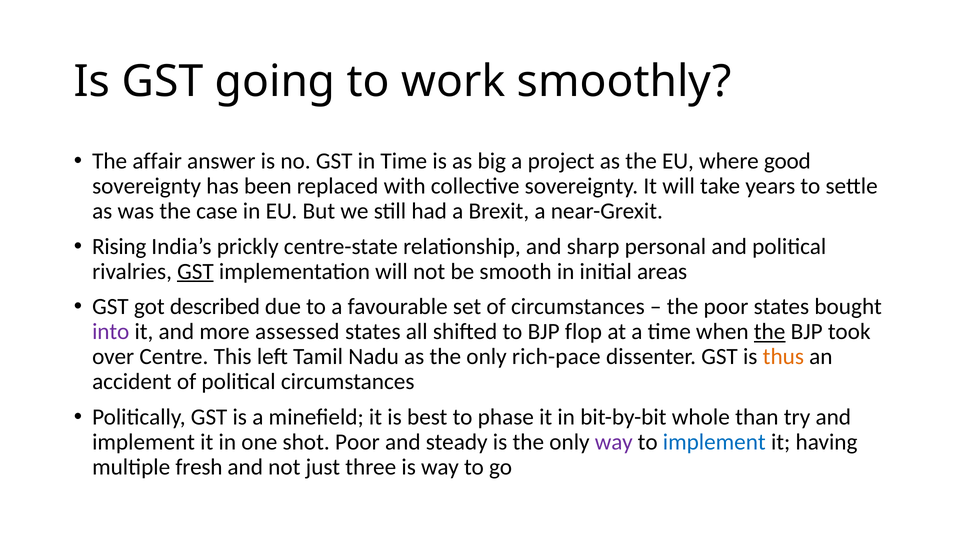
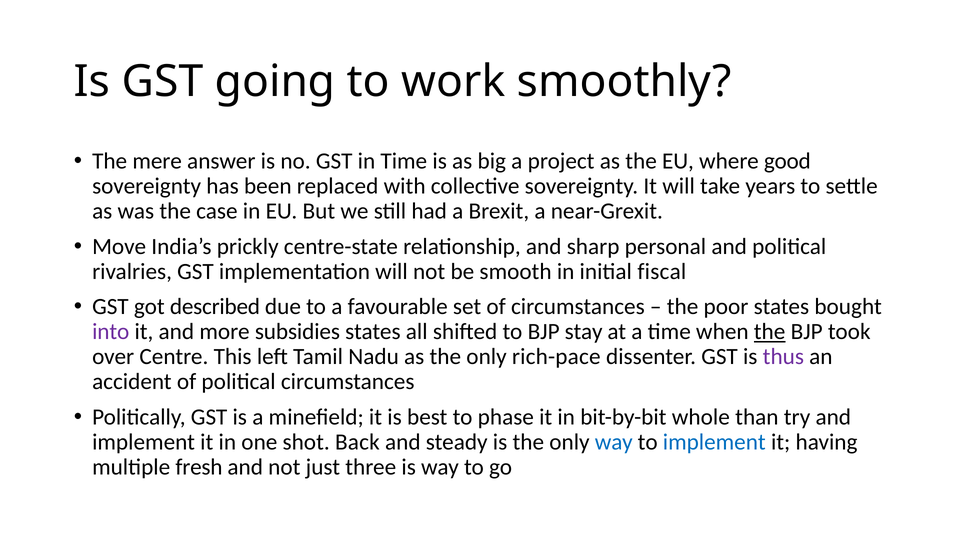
affair: affair -> mere
Rising: Rising -> Move
GST at (195, 272) underline: present -> none
areas: areas -> fiscal
assessed: assessed -> subsidies
flop: flop -> stay
thus colour: orange -> purple
shot Poor: Poor -> Back
way at (614, 443) colour: purple -> blue
